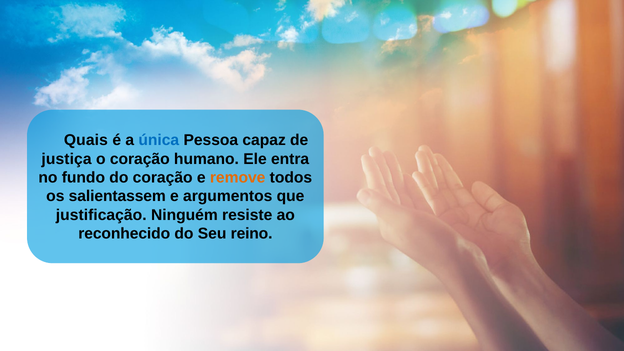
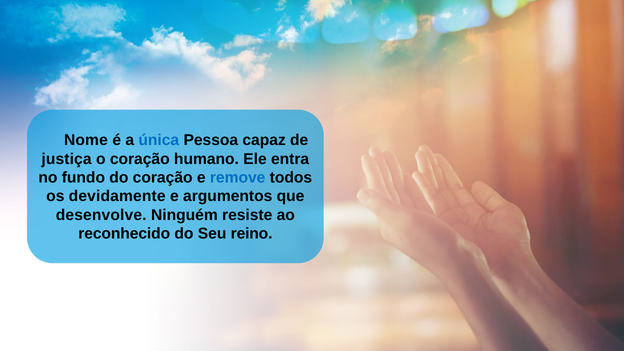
Quais: Quais -> Nome
remove colour: orange -> blue
salientassem: salientassem -> devidamente
justiﬁcação: justiﬁcação -> desenvolve
